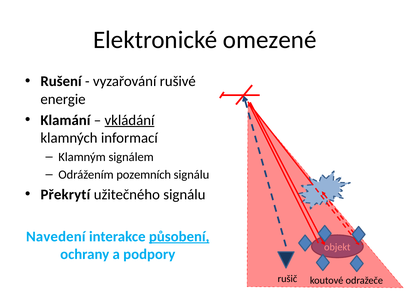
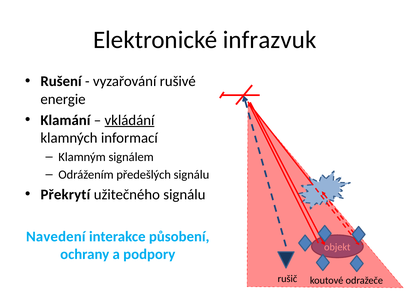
omezené: omezené -> infrazvuk
pozemních: pozemních -> předešlých
působení underline: present -> none
